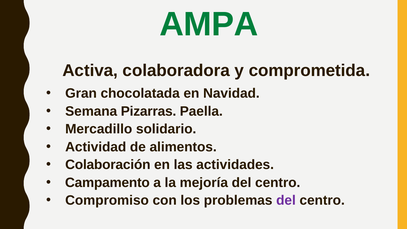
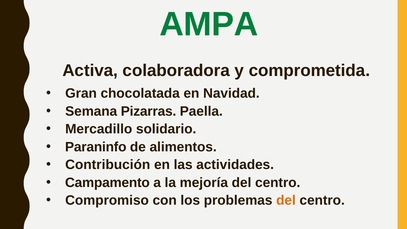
Actividad: Actividad -> Paraninfo
Colaboración: Colaboración -> Contribución
del at (286, 200) colour: purple -> orange
